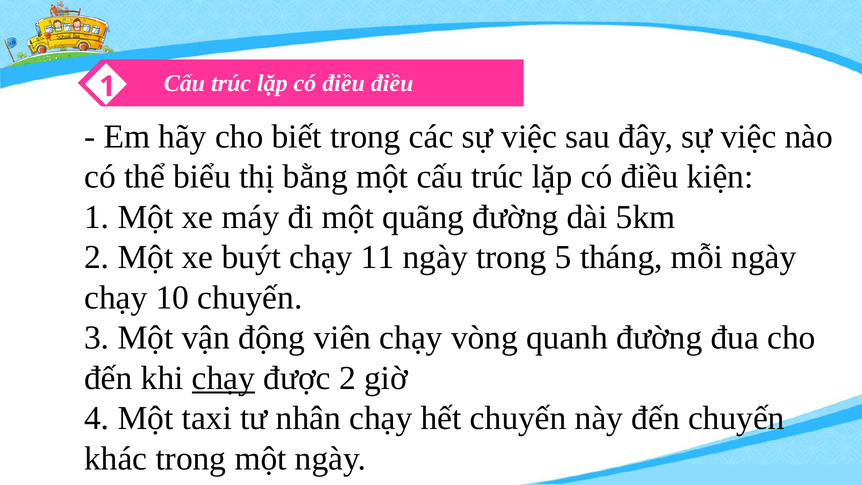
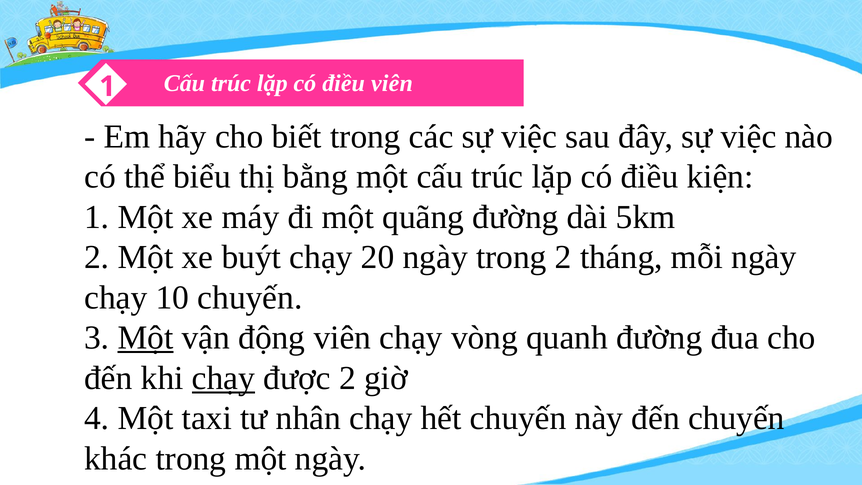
điều điều: điều -> viên
11: 11 -> 20
trong 5: 5 -> 2
Một at (146, 338) underline: none -> present
